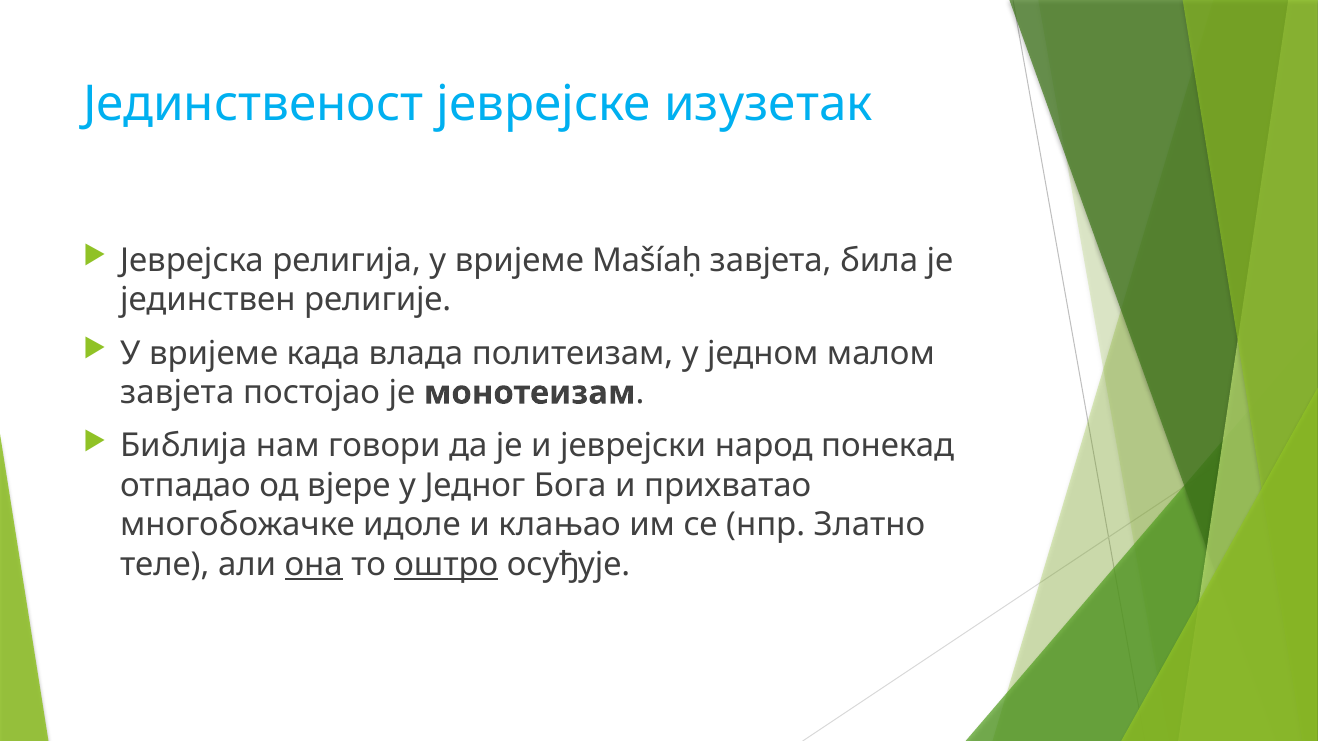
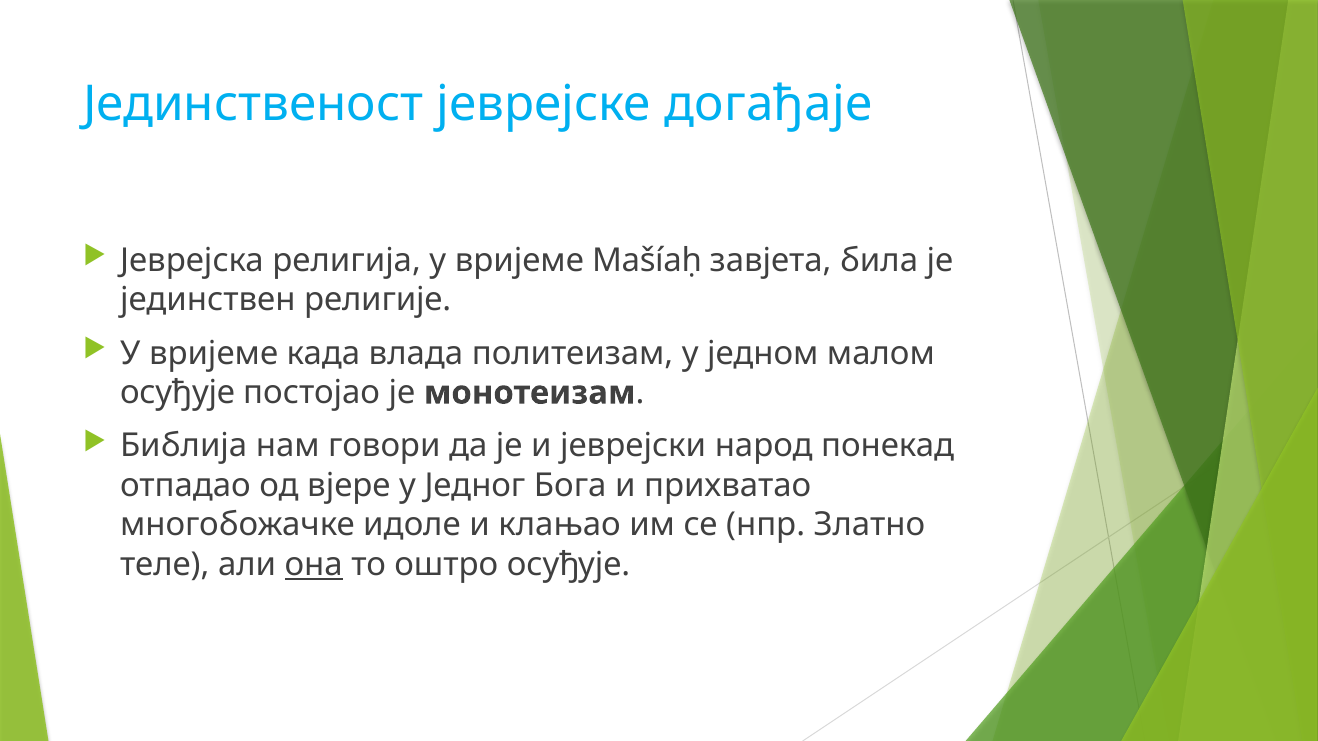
изузетак: изузетак -> догађаје
завјета at (177, 393): завјета -> осуђује
оштро underline: present -> none
